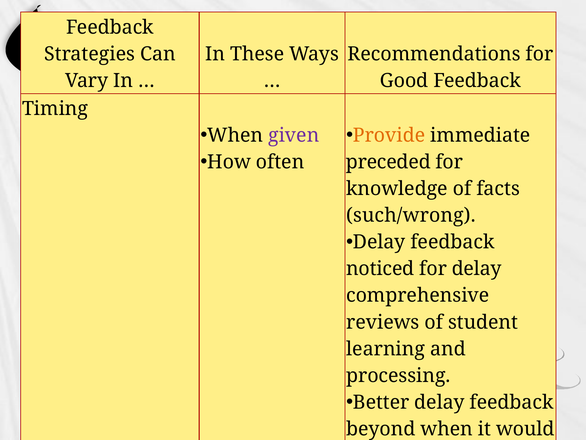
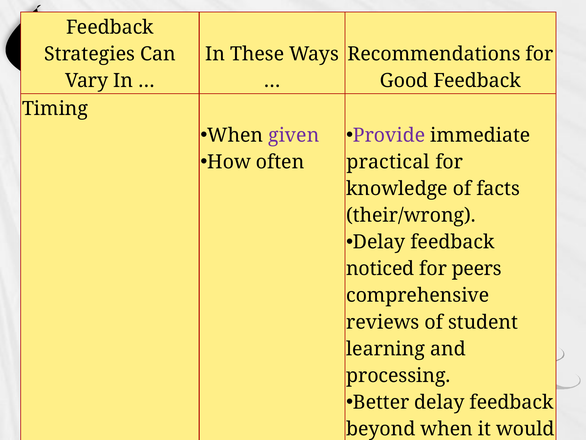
Provide at (389, 135) colour: orange -> purple
preceded at (388, 162): preceded -> practical
such/wrong: such/wrong -> their/wrong
for delay: delay -> peers
